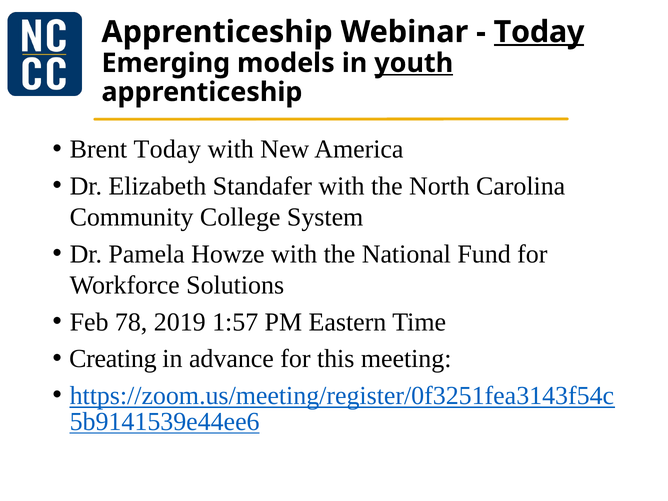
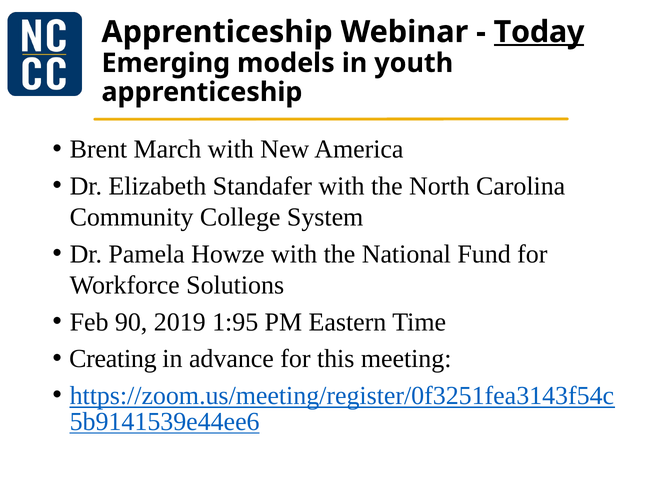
youth underline: present -> none
Brent Today: Today -> March
78: 78 -> 90
1:57: 1:57 -> 1:95
